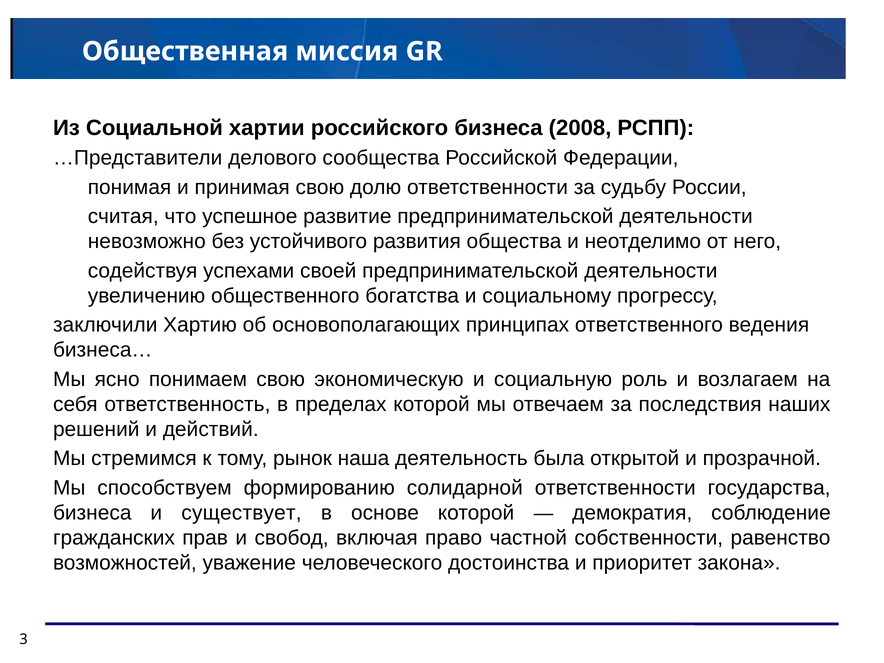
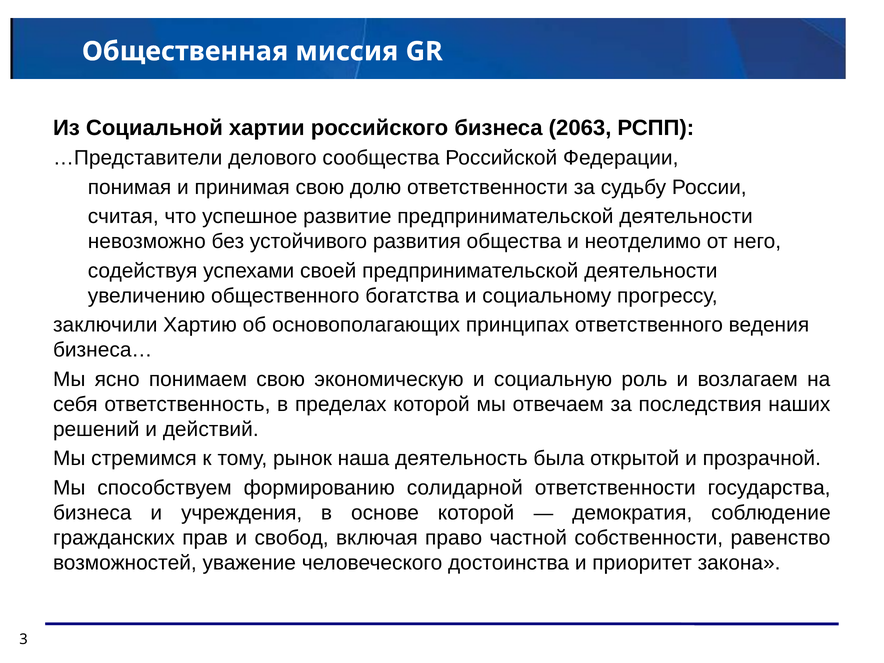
2008: 2008 -> 2063
существует: существует -> учреждения
